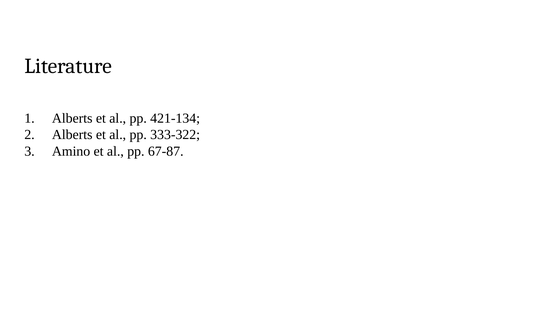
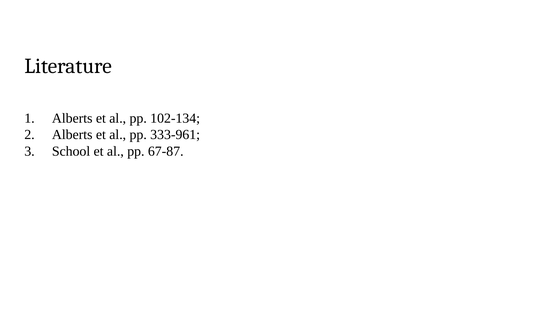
421-134: 421-134 -> 102-134
333-322: 333-322 -> 333-961
Amino: Amino -> School
